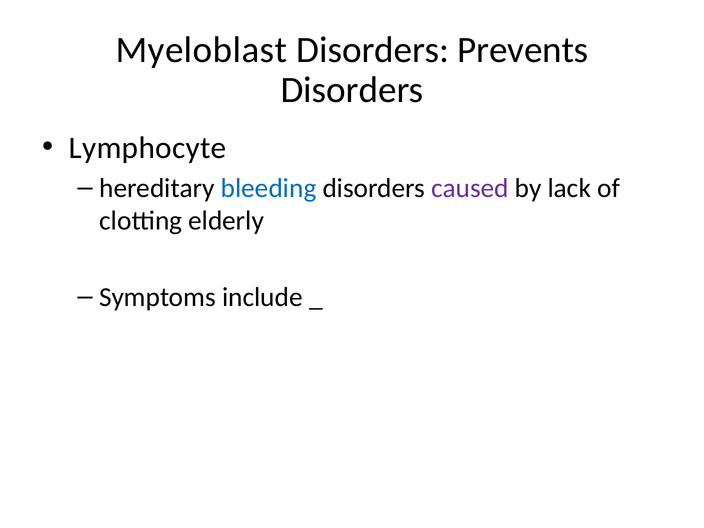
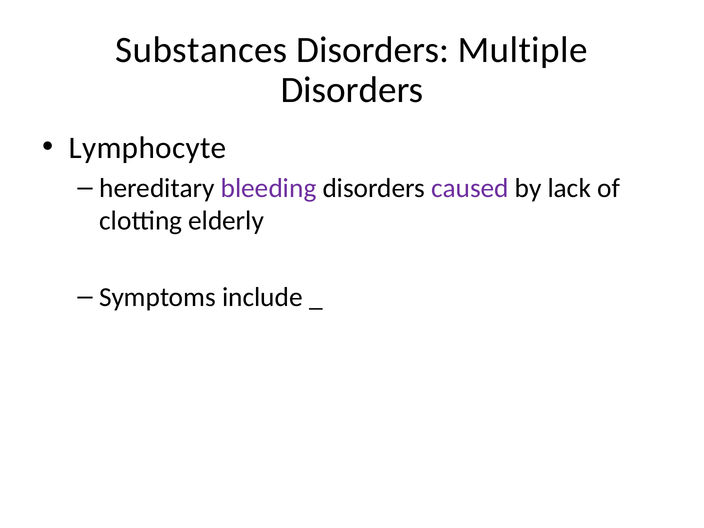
Myeloblast: Myeloblast -> Substances
Prevents: Prevents -> Multiple
bleeding colour: blue -> purple
